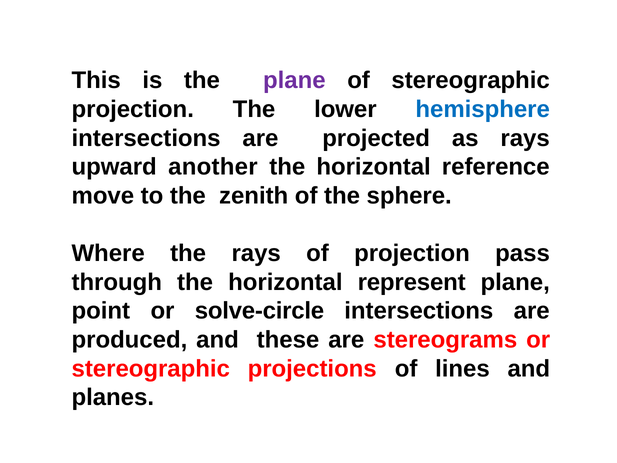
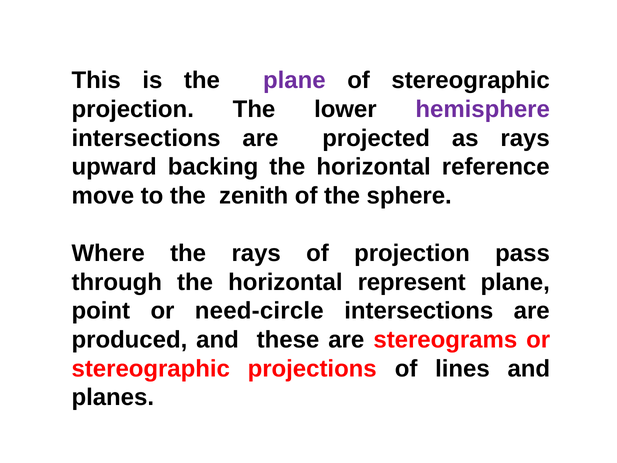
hemisphere colour: blue -> purple
another: another -> backing
solve-circle: solve-circle -> need-circle
